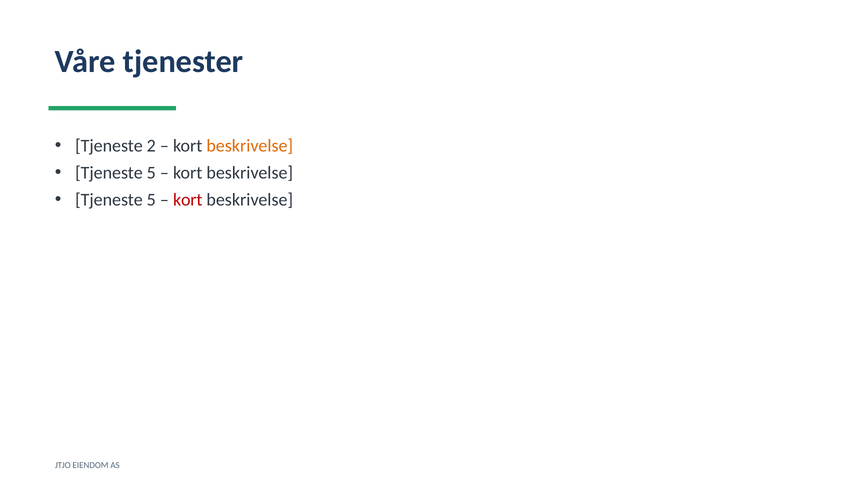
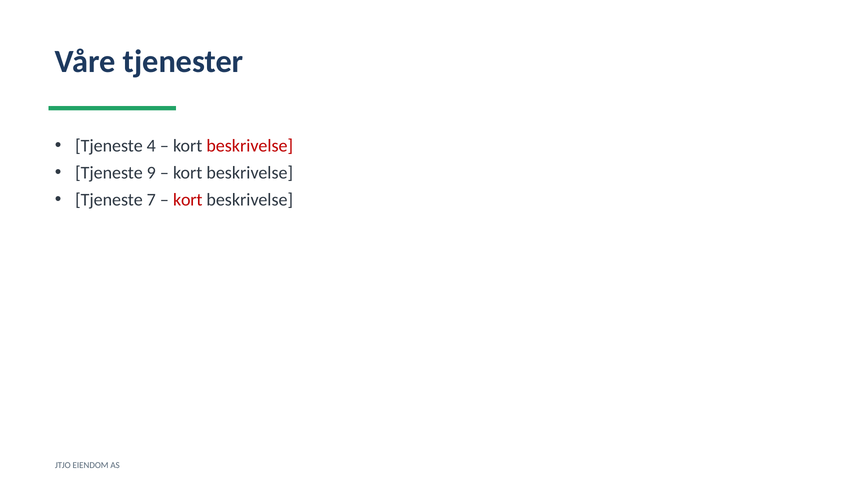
2: 2 -> 4
beskrivelse at (250, 146) colour: orange -> red
5 at (151, 173): 5 -> 9
5 at (151, 200): 5 -> 7
